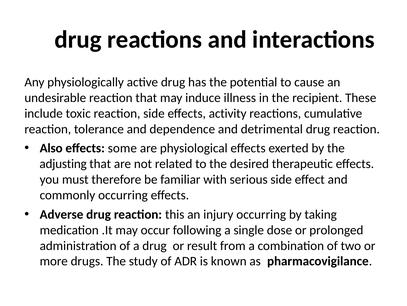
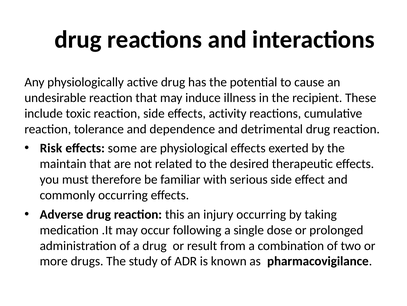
Also: Also -> Risk
adjusting: adjusting -> maintain
